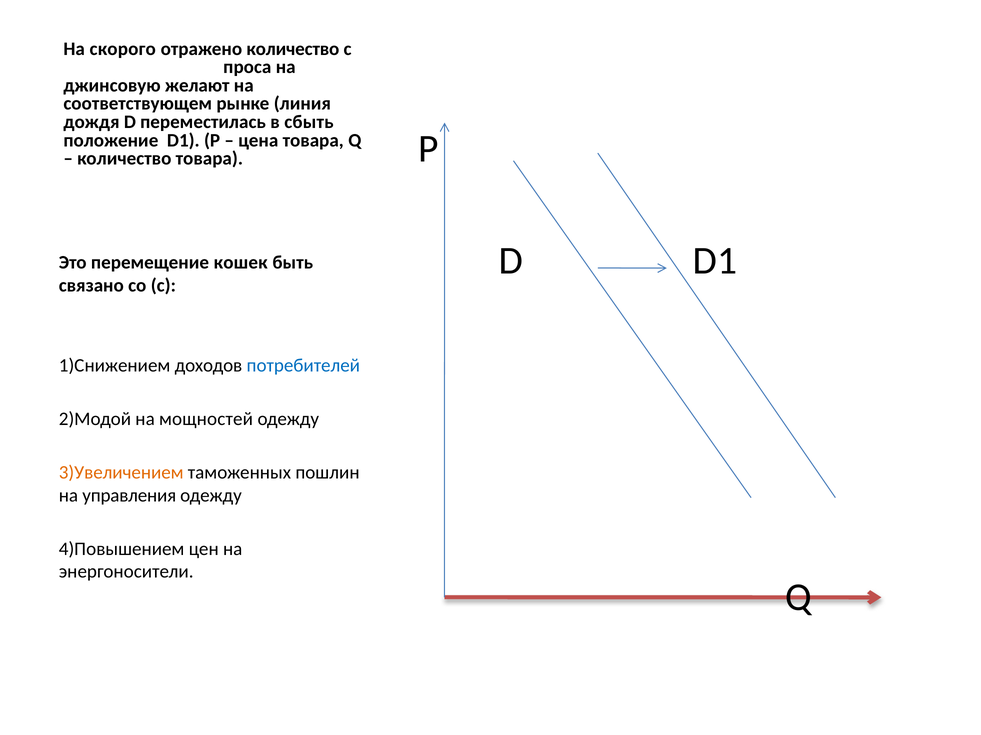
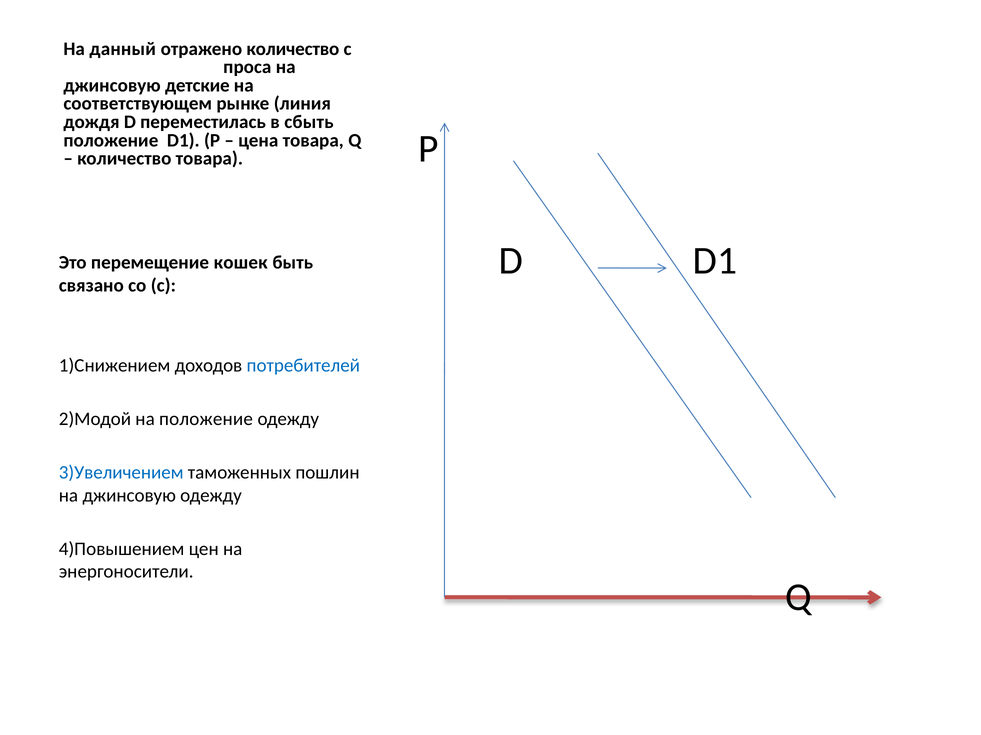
скорого: скорого -> данный
желают: желают -> детские
на мощностей: мощностей -> положение
3)Увеличением colour: orange -> blue
управления at (129, 496): управления -> джинсовую
